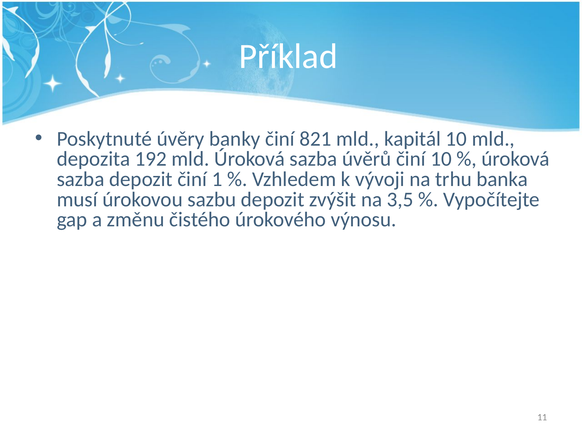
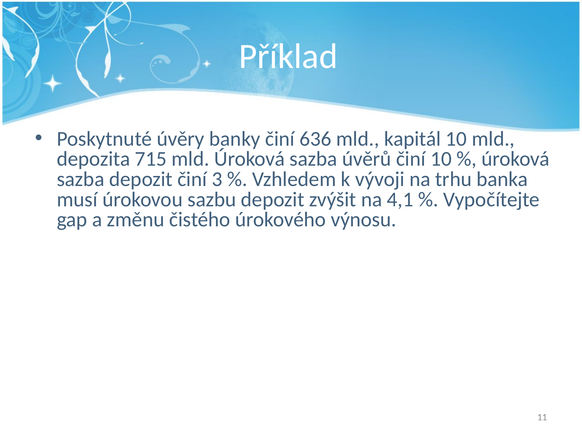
821: 821 -> 636
192: 192 -> 715
1: 1 -> 3
3,5: 3,5 -> 4,1
